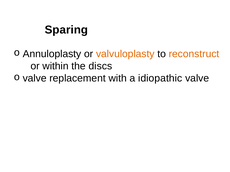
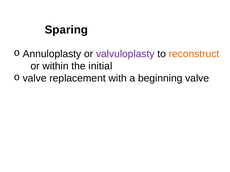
valvuloplasty colour: orange -> purple
discs: discs -> initial
idiopathic: idiopathic -> beginning
